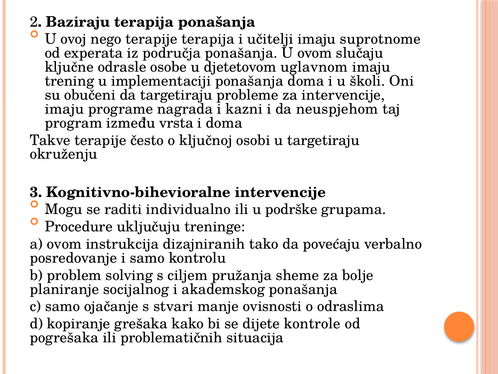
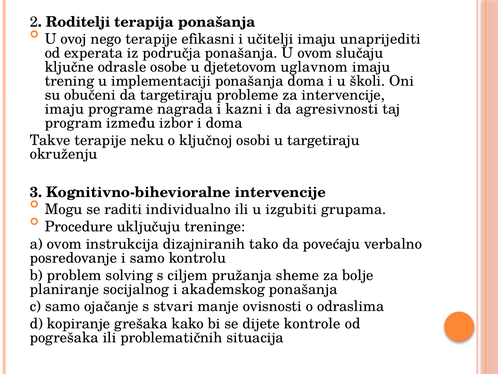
Baziraju: Baziraju -> Roditelji
terapije terapija: terapija -> efikasni
suprotnome: suprotnome -> unaprijediti
neuspjehom: neuspjehom -> agresivnosti
vrsta: vrsta -> izbor
često: često -> neku
podrške: podrške -> izgubiti
